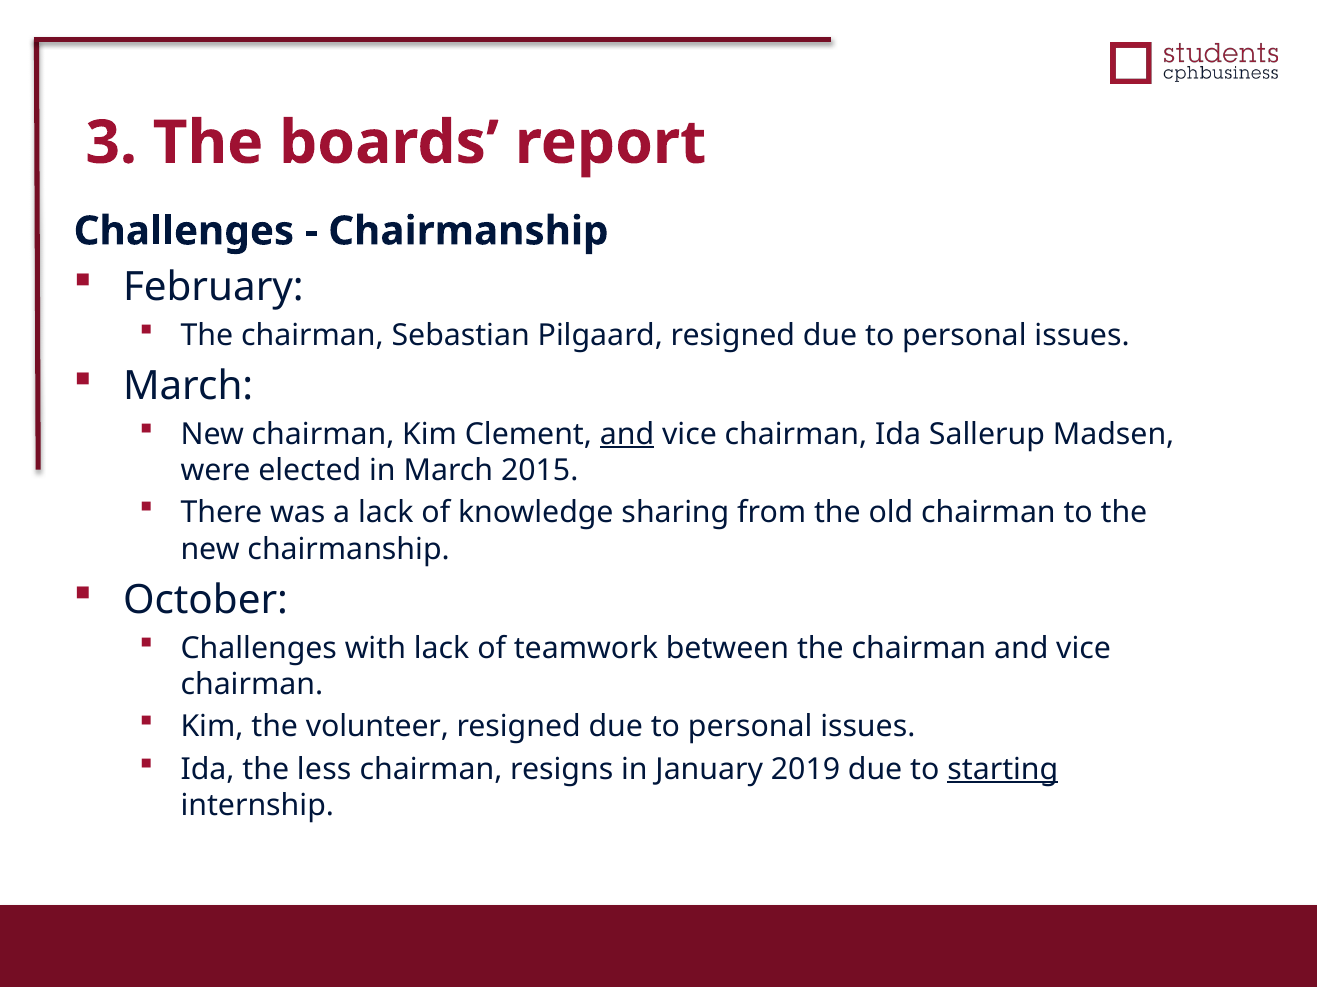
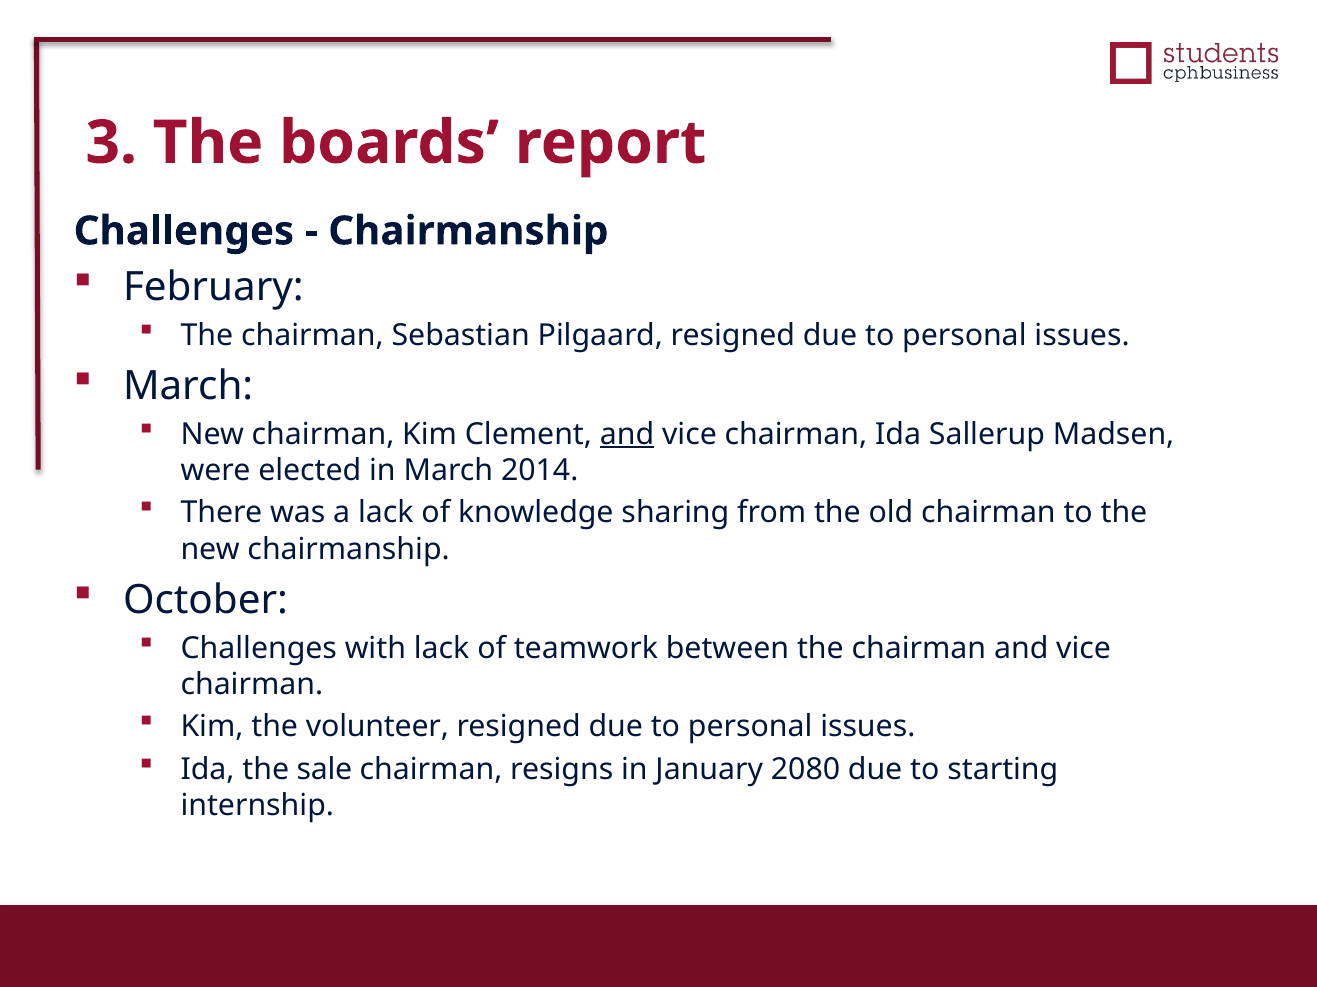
2015: 2015 -> 2014
less: less -> sale
2019: 2019 -> 2080
starting underline: present -> none
